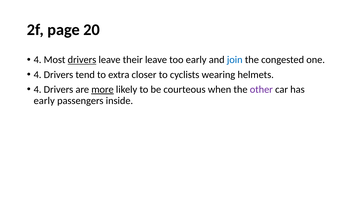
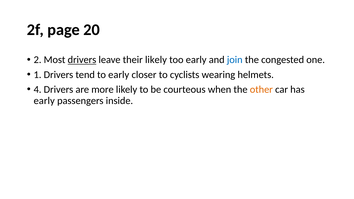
4 at (38, 60): 4 -> 2
their leave: leave -> likely
4 at (38, 75): 4 -> 1
to extra: extra -> early
more underline: present -> none
other colour: purple -> orange
